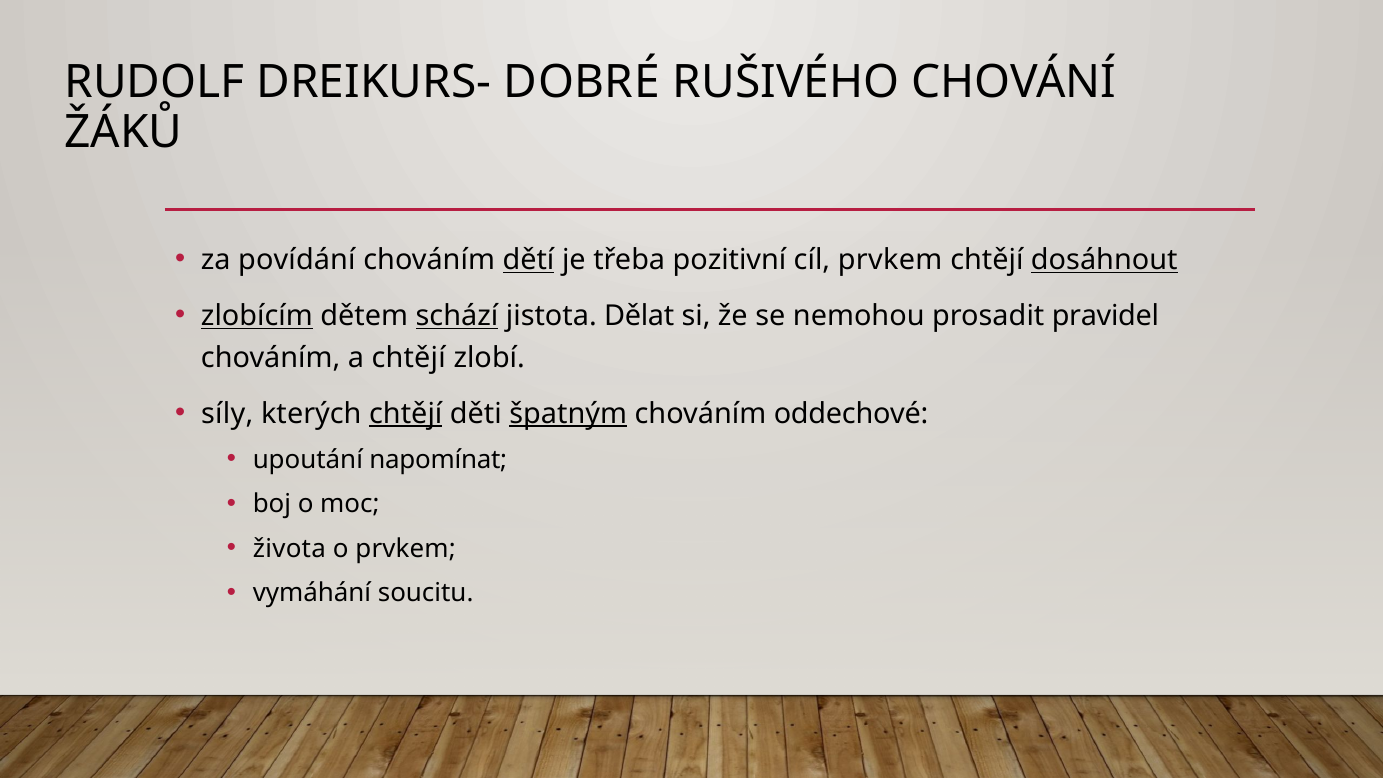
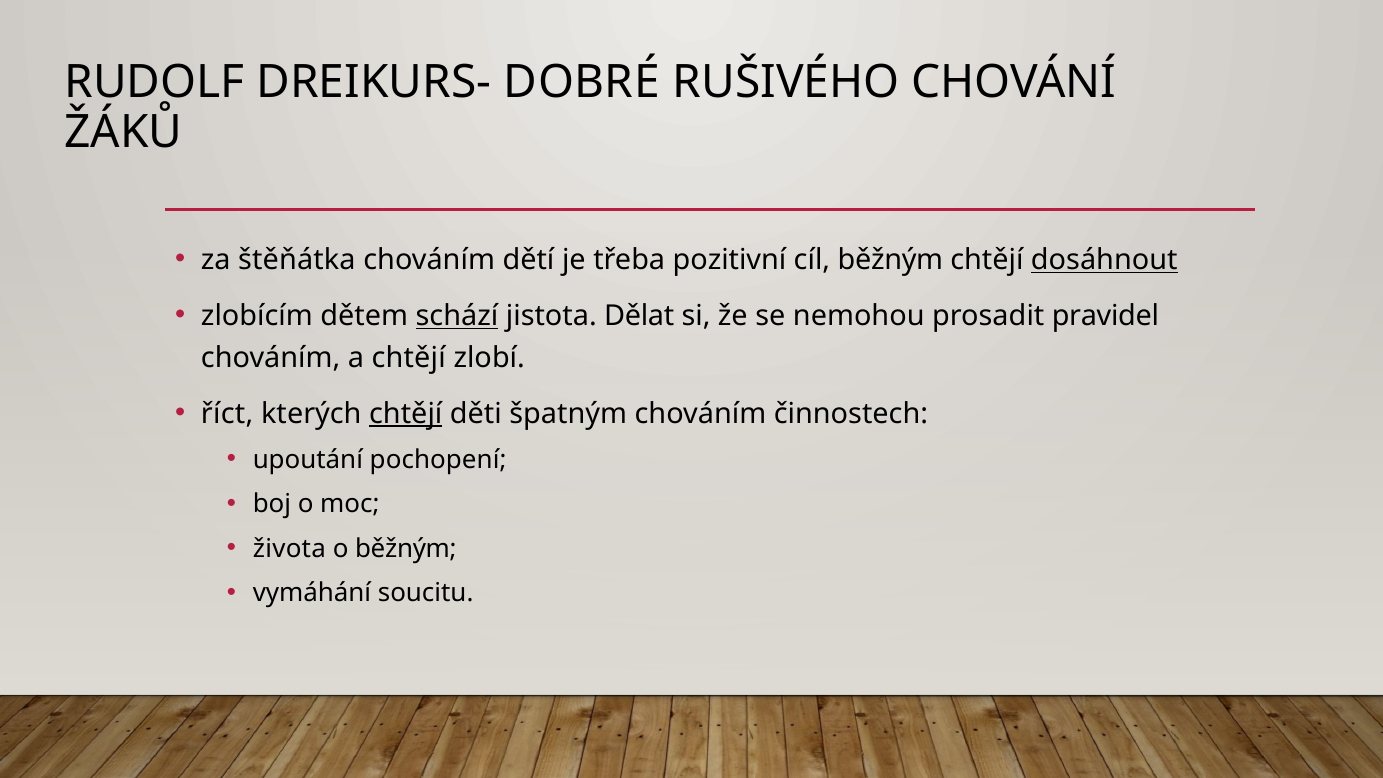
povídání: povídání -> štěňátka
dětí underline: present -> none
cíl prvkem: prvkem -> běžným
zlobícím underline: present -> none
síly: síly -> říct
špatným underline: present -> none
oddechové: oddechové -> činnostech
napomínat: napomínat -> pochopení
o prvkem: prvkem -> běžným
